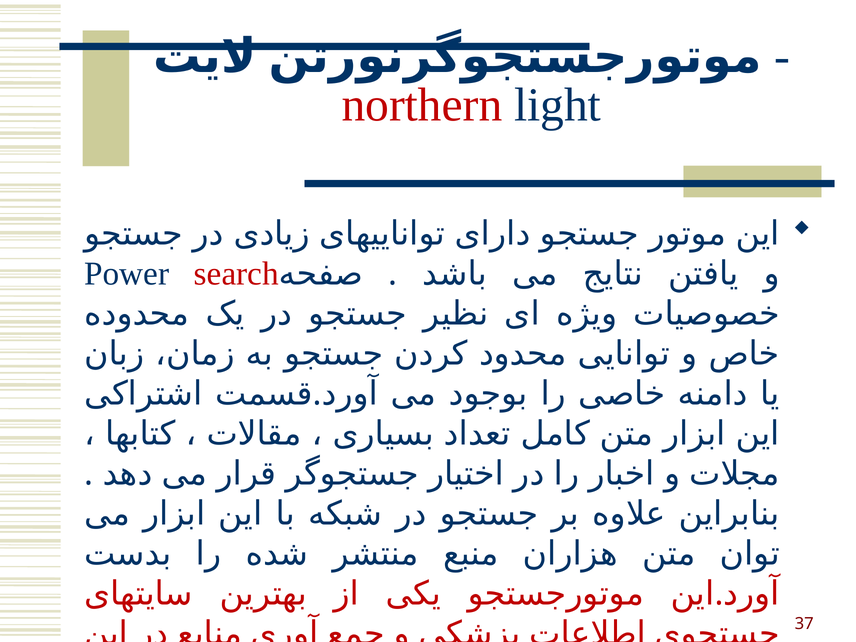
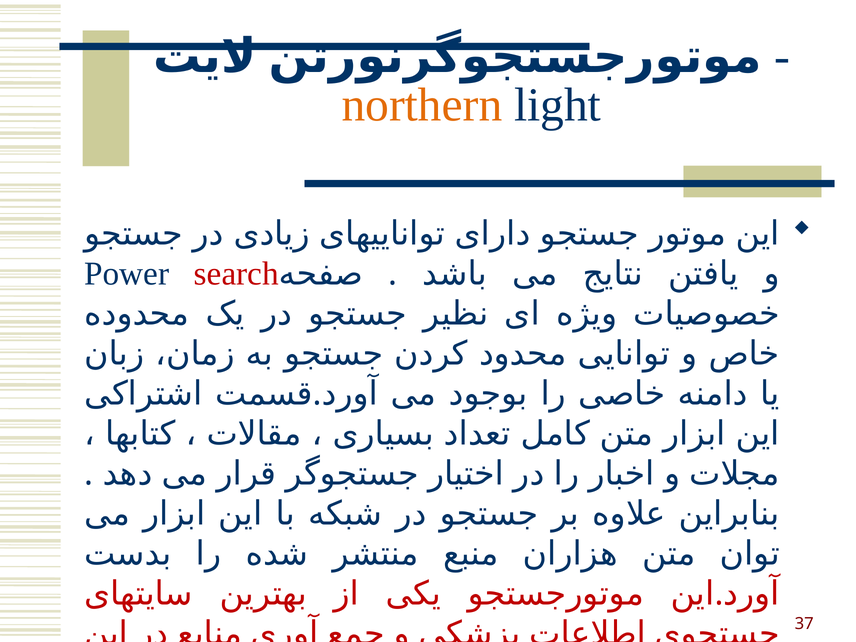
northern colour: red -> orange
